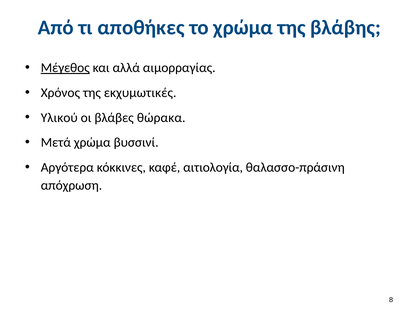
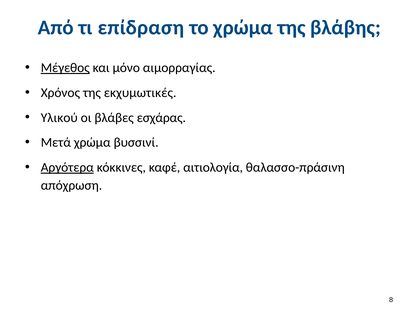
αποθήκες: αποθήκες -> επίδραση
αλλά: αλλά -> μόνο
θώρακα: θώρακα -> εσχάρας
Αργότερα underline: none -> present
